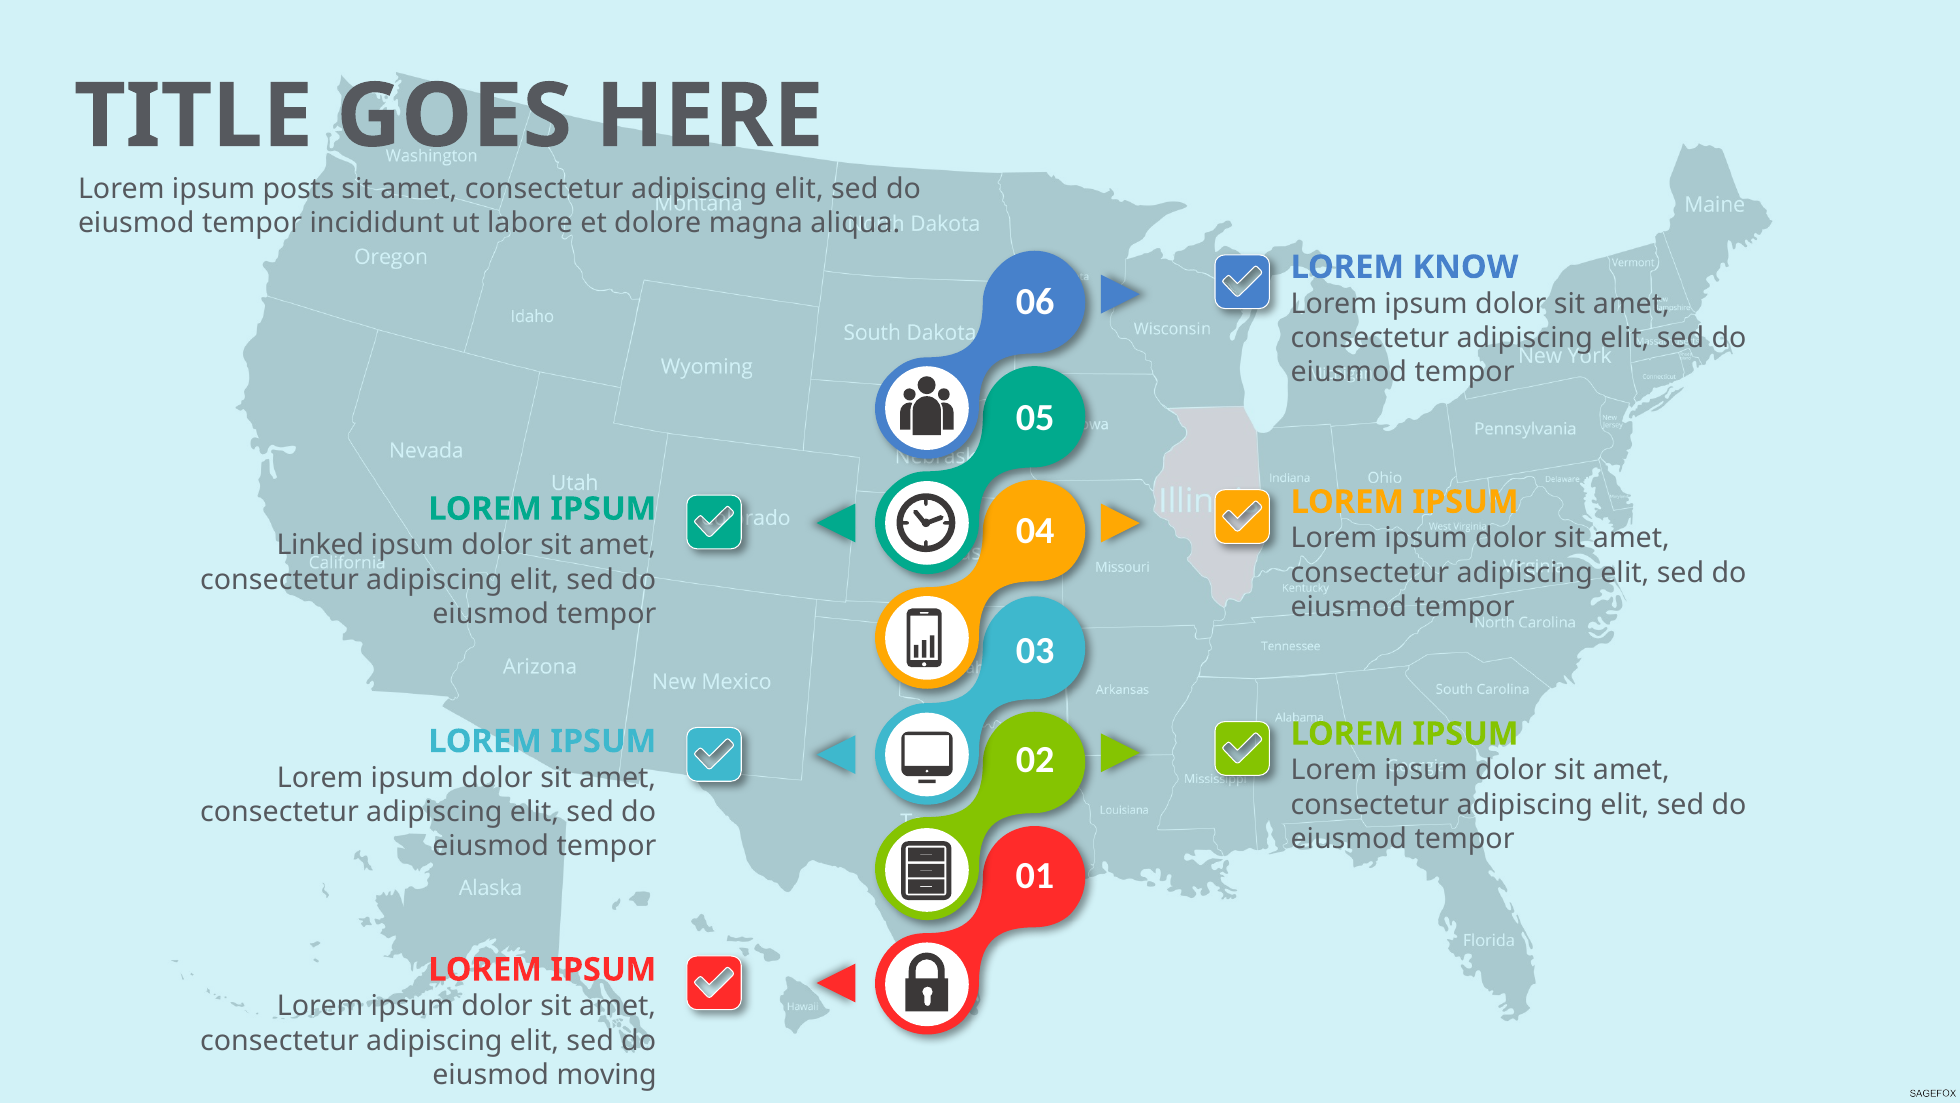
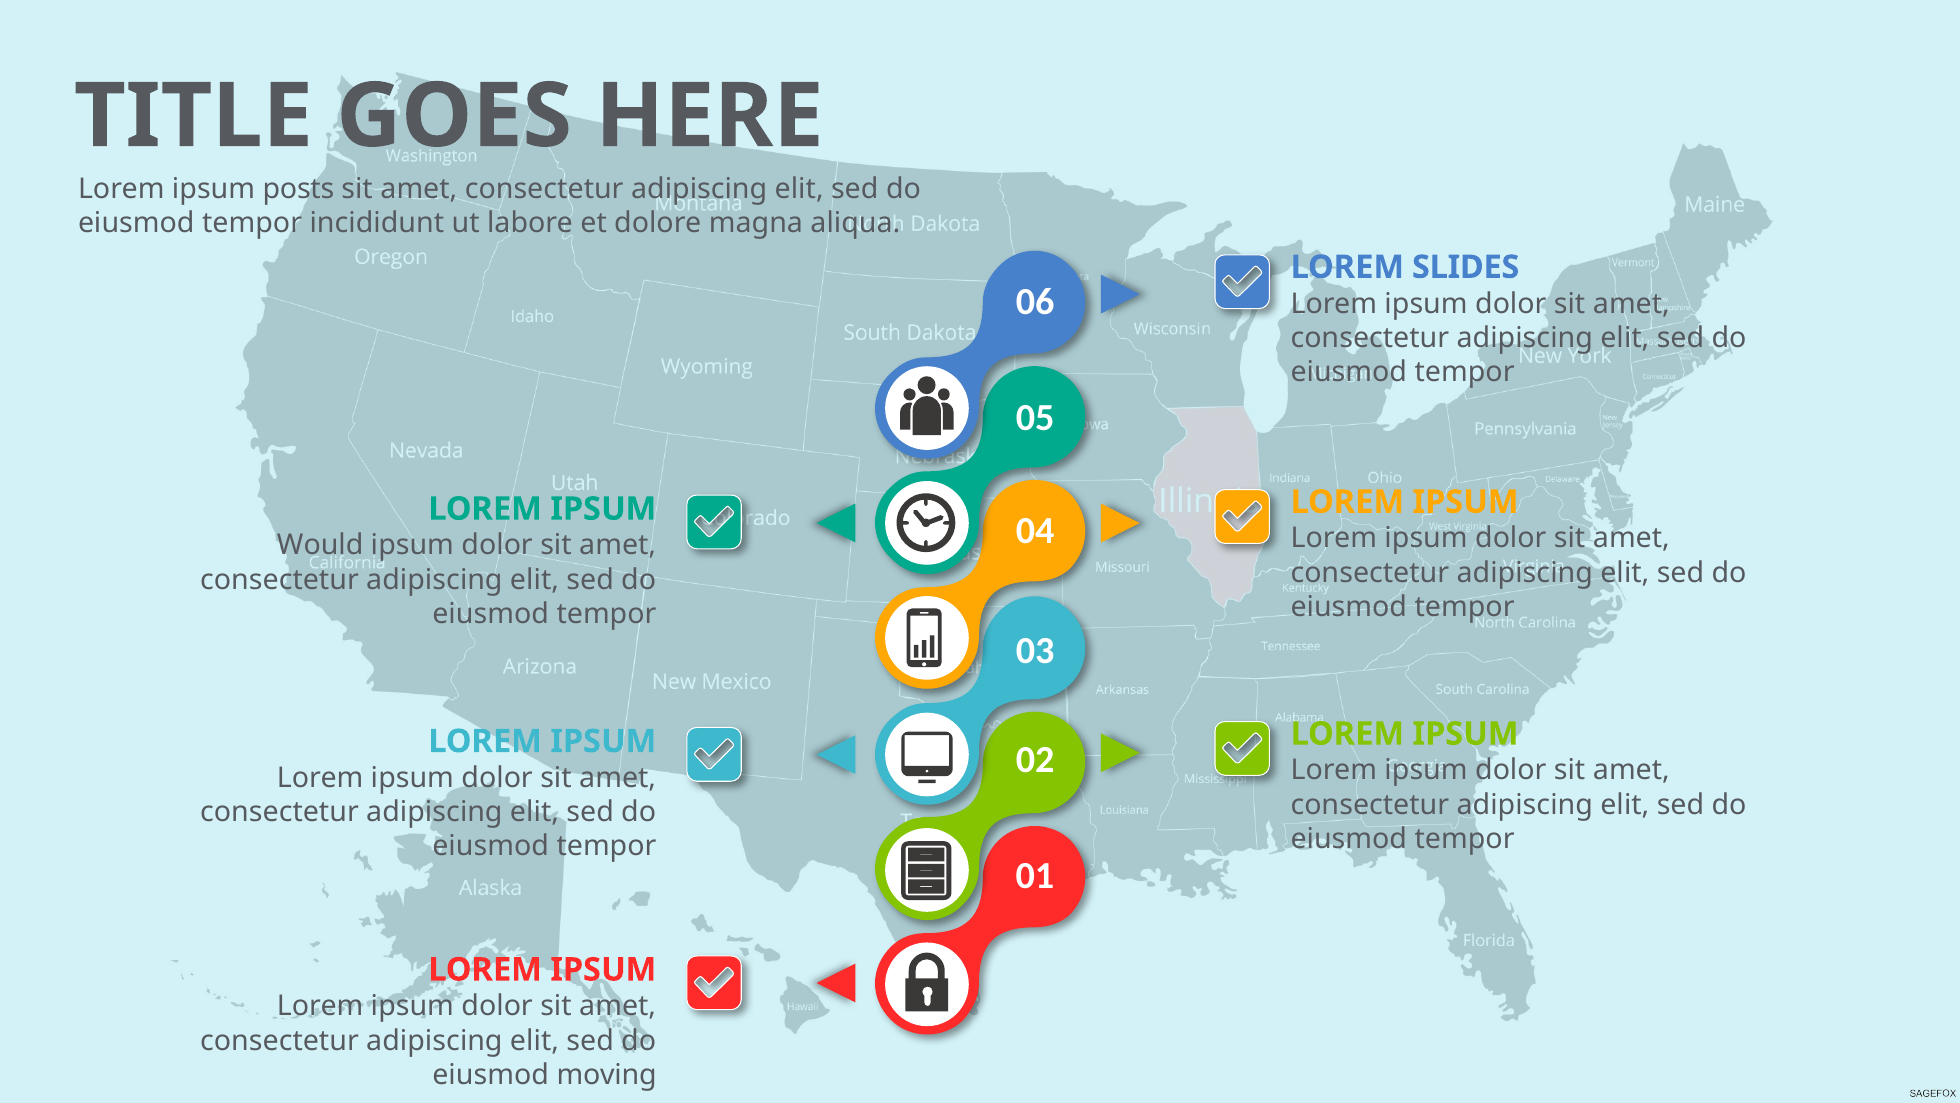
KNOW: KNOW -> SLIDES
Linked: Linked -> Would
